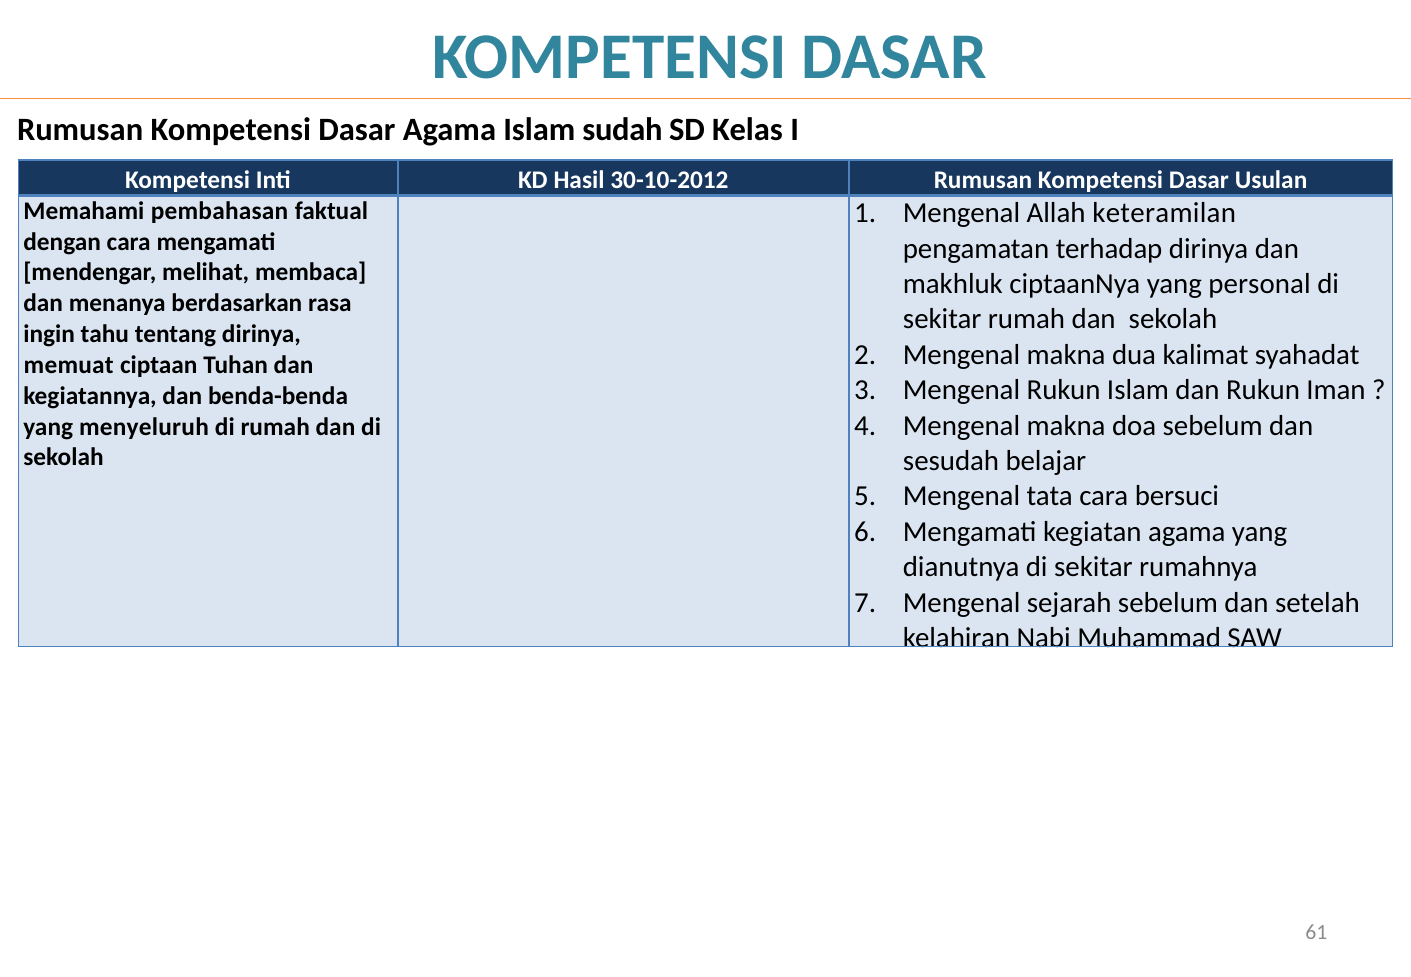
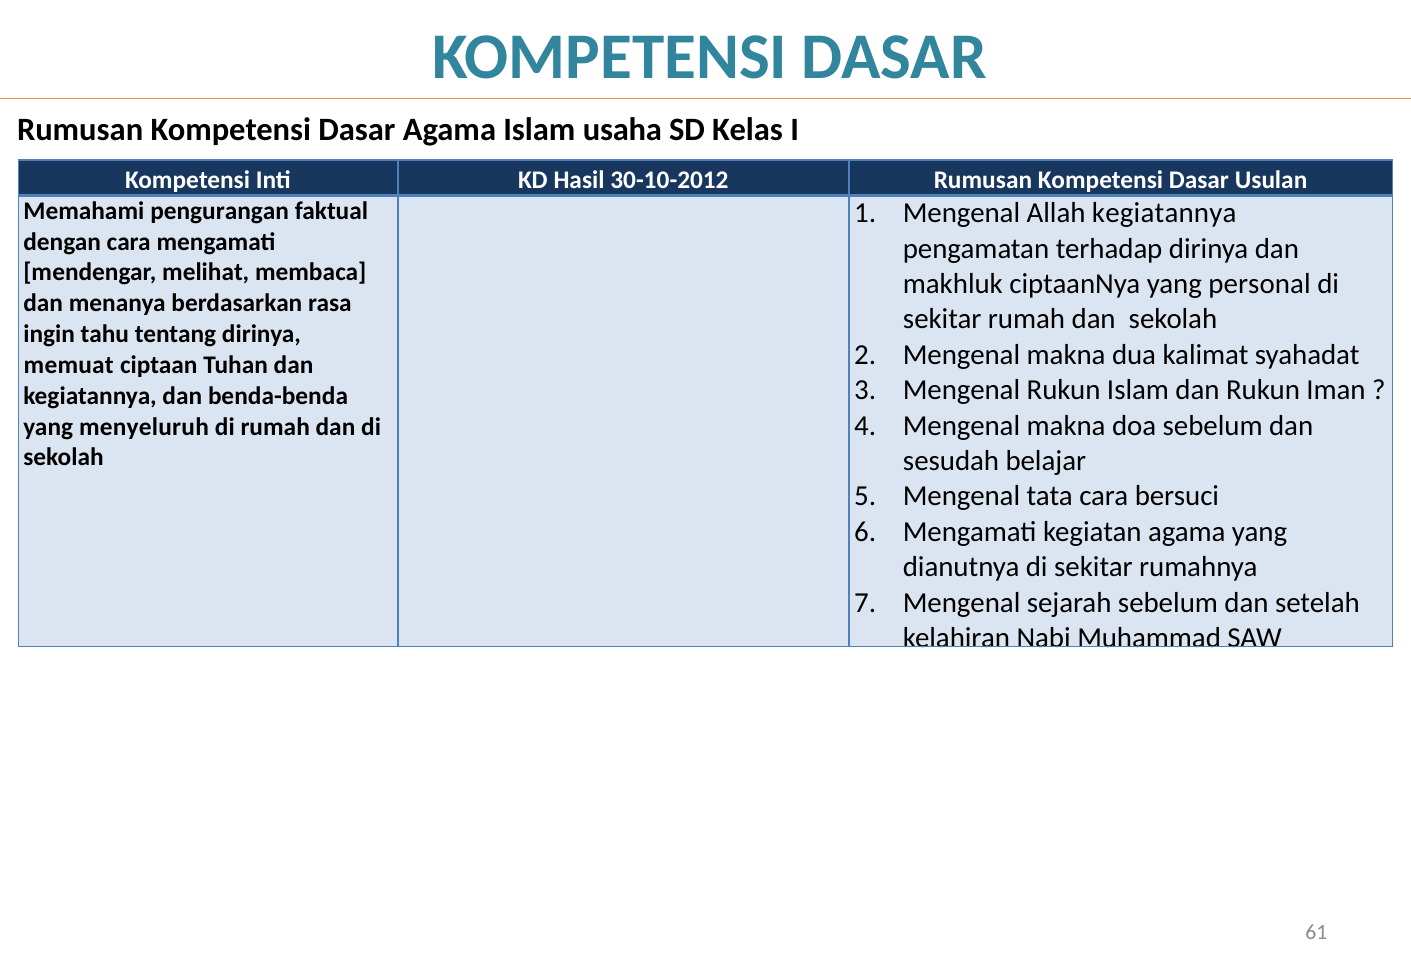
sudah: sudah -> usaha
pembahasan: pembahasan -> pengurangan
Allah keteramilan: keteramilan -> kegiatannya
